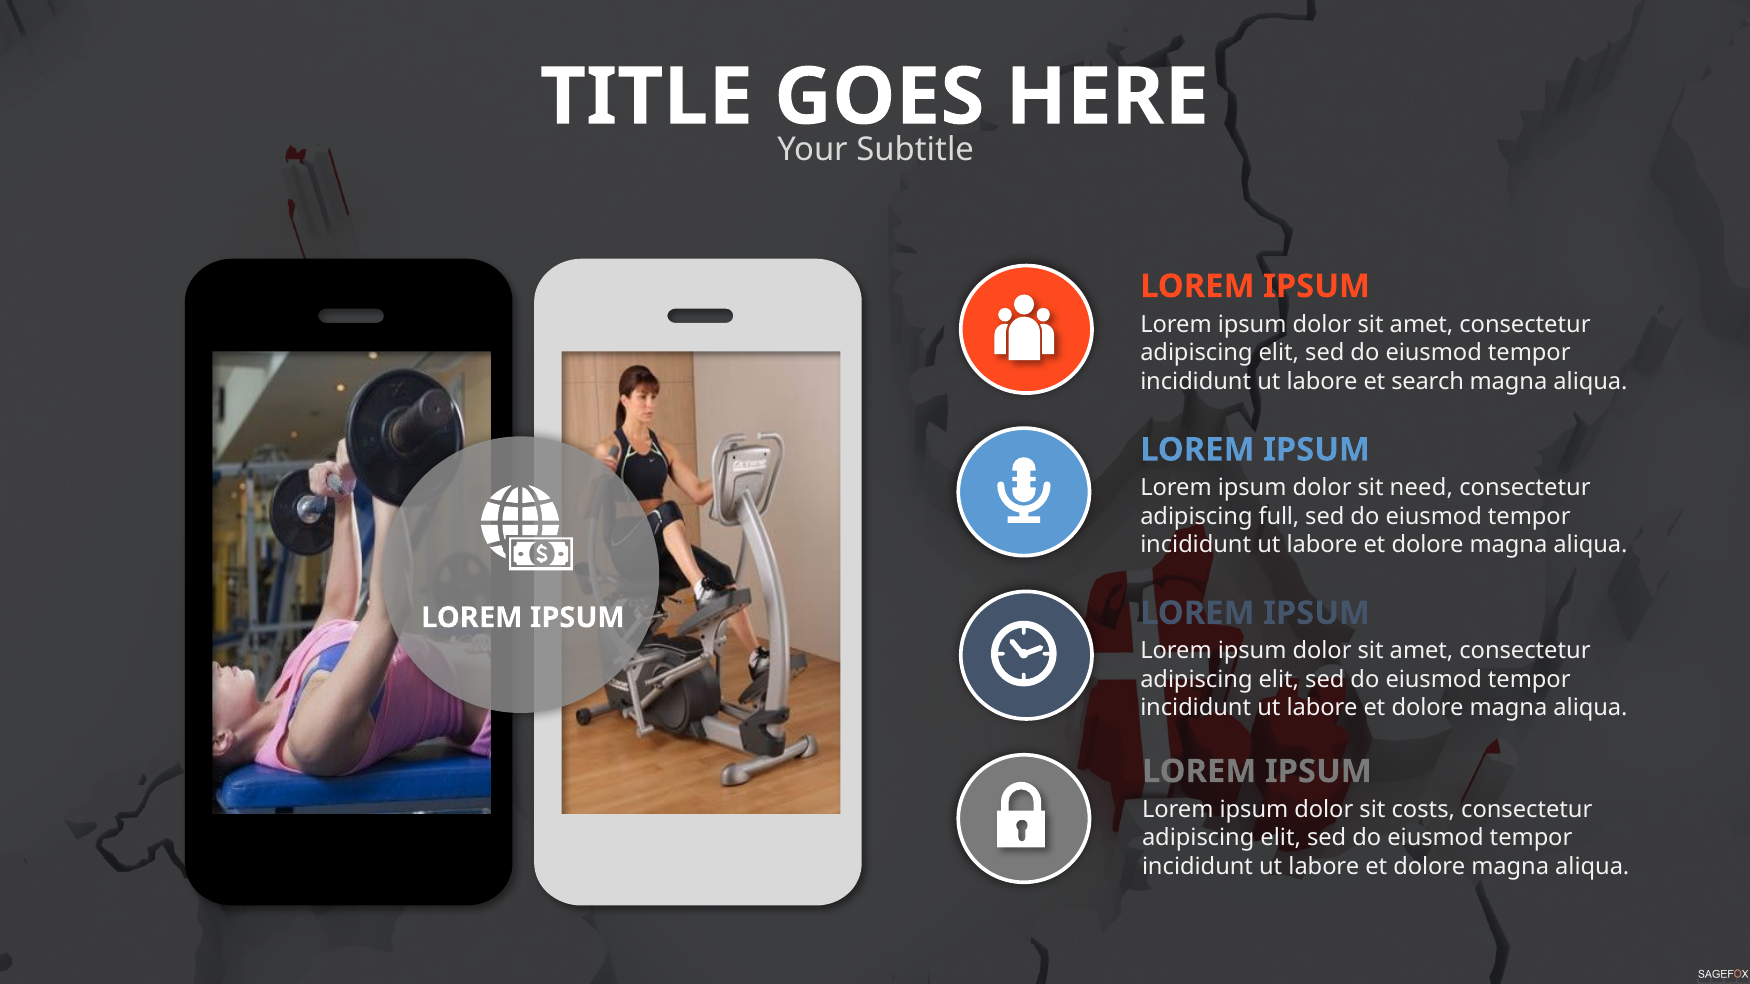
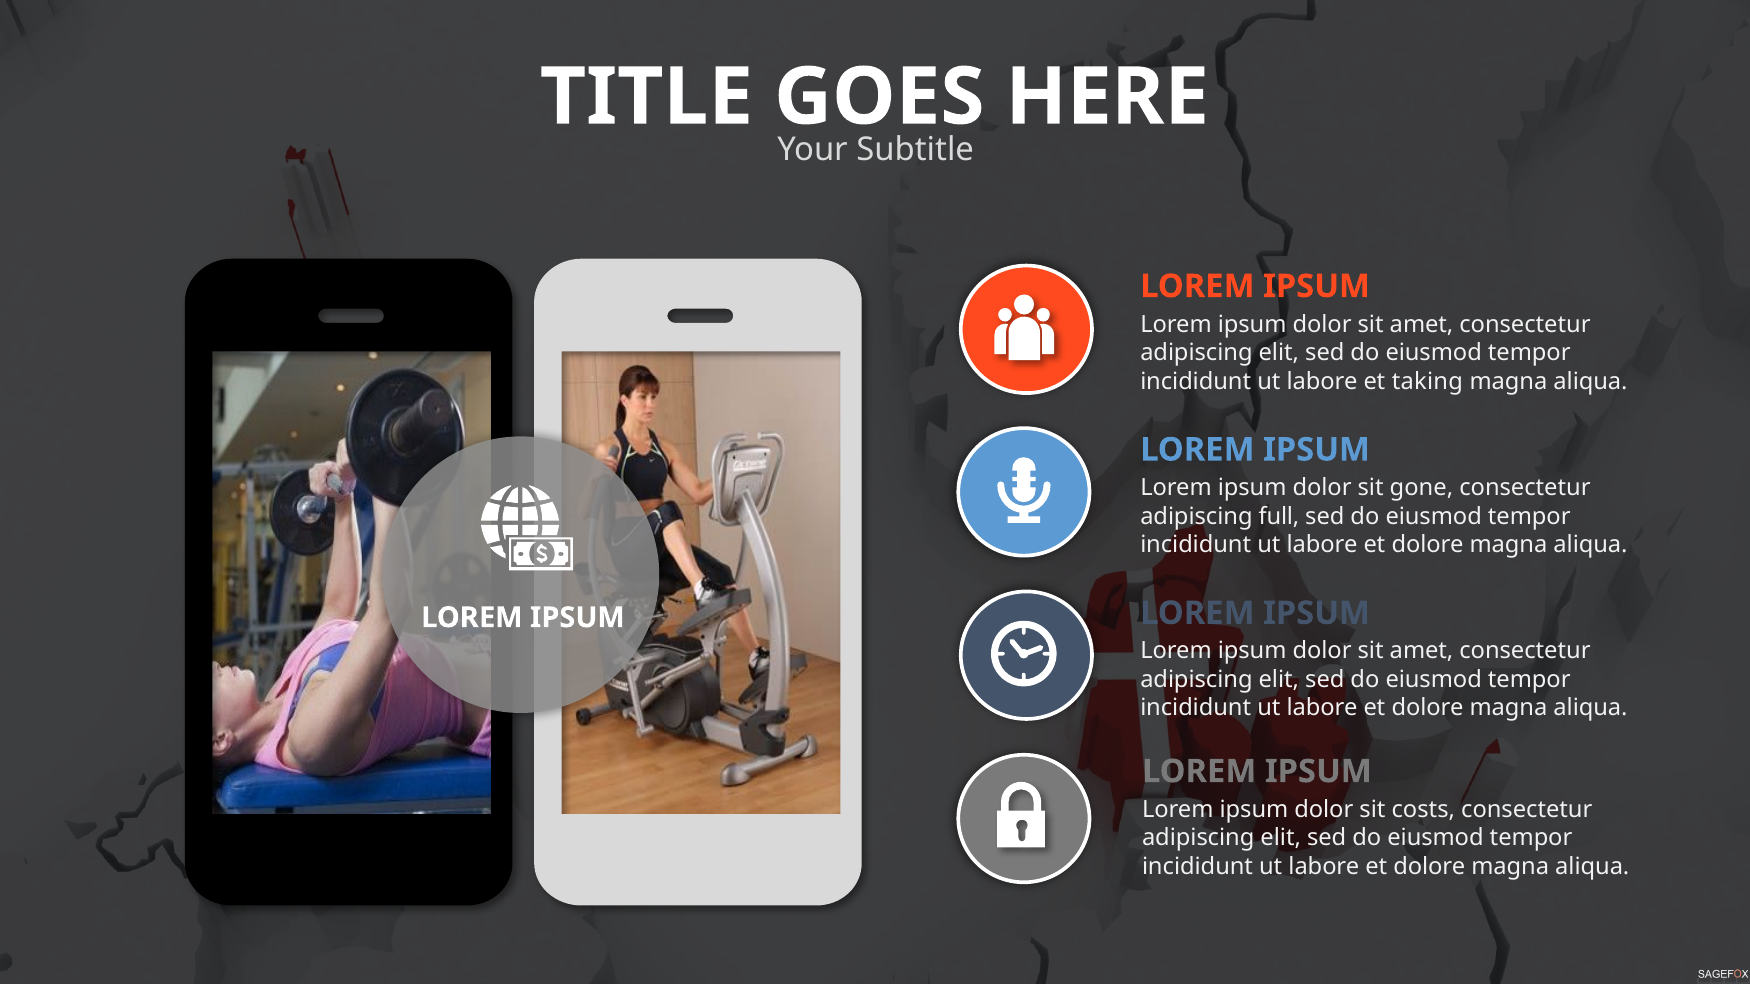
search: search -> taking
need: need -> gone
